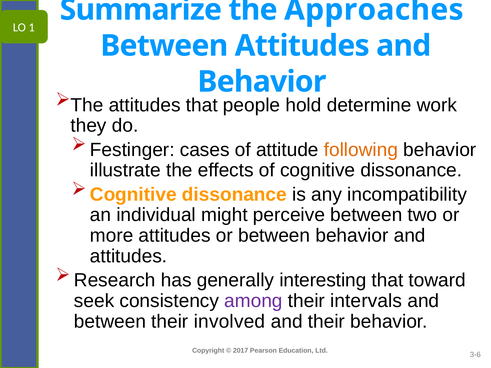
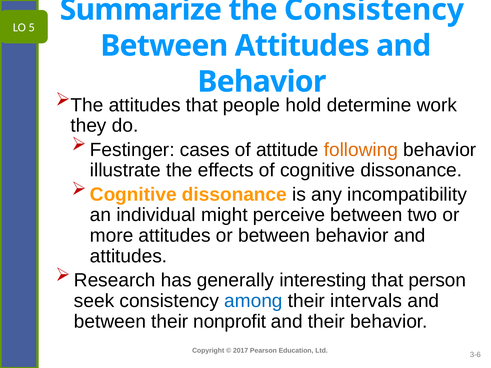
the Approaches: Approaches -> Consistency
1: 1 -> 5
toward: toward -> person
among colour: purple -> blue
involved: involved -> nonprofit
